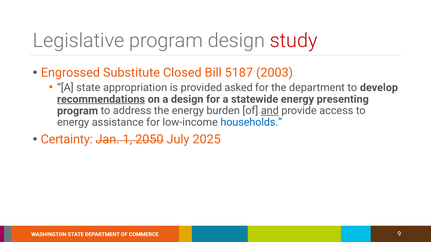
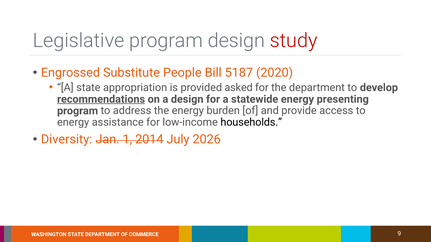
Closed: Closed -> People
2003: 2003 -> 2020
and underline: present -> none
households colour: blue -> black
Certainty: Certainty -> Diversity
2050: 2050 -> 2014
2025: 2025 -> 2026
